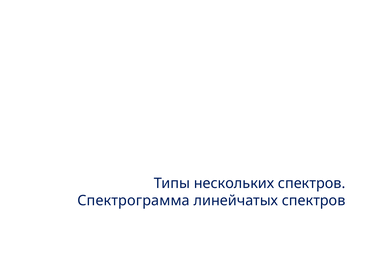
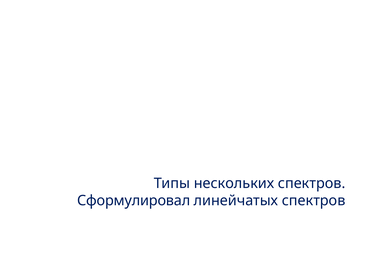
Спектрограмма: Спектрограмма -> Сформулировал
